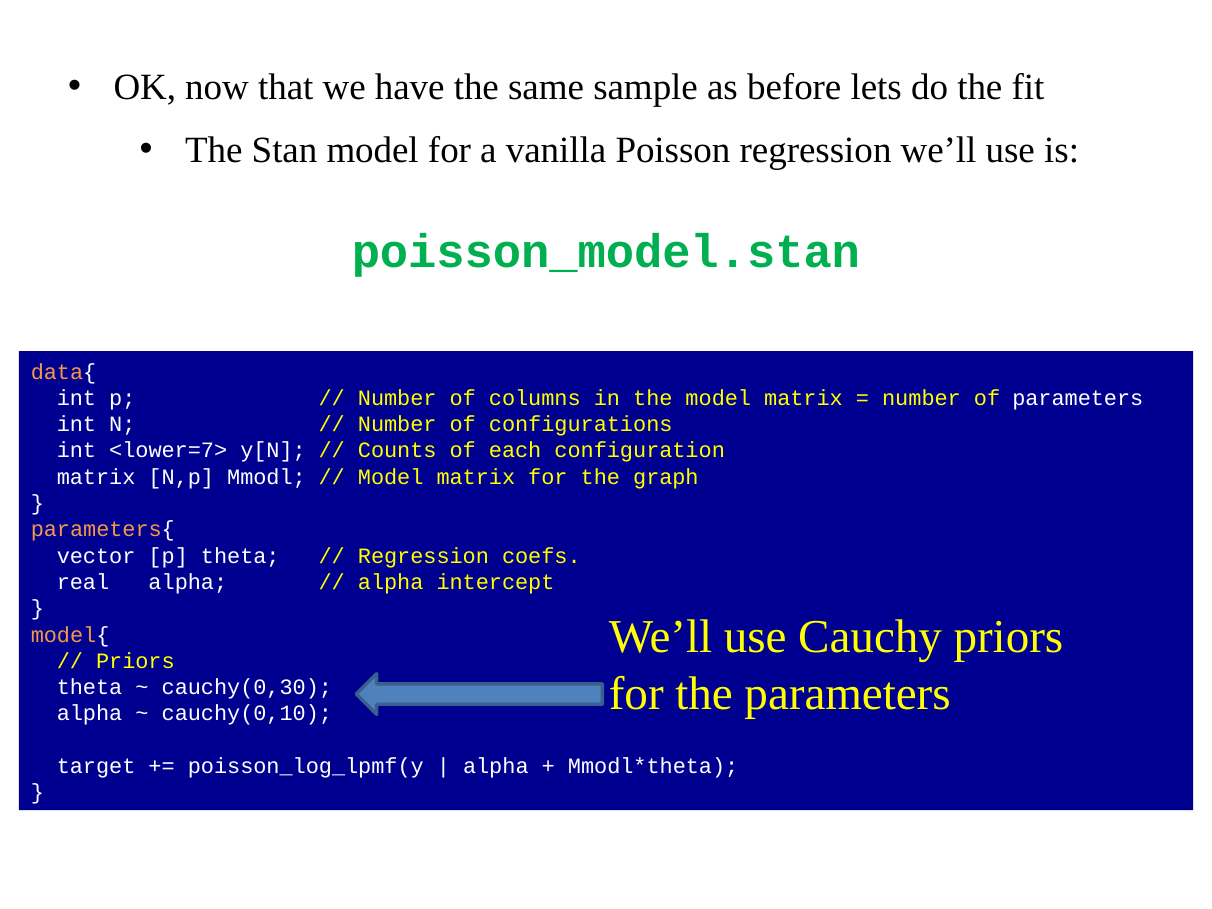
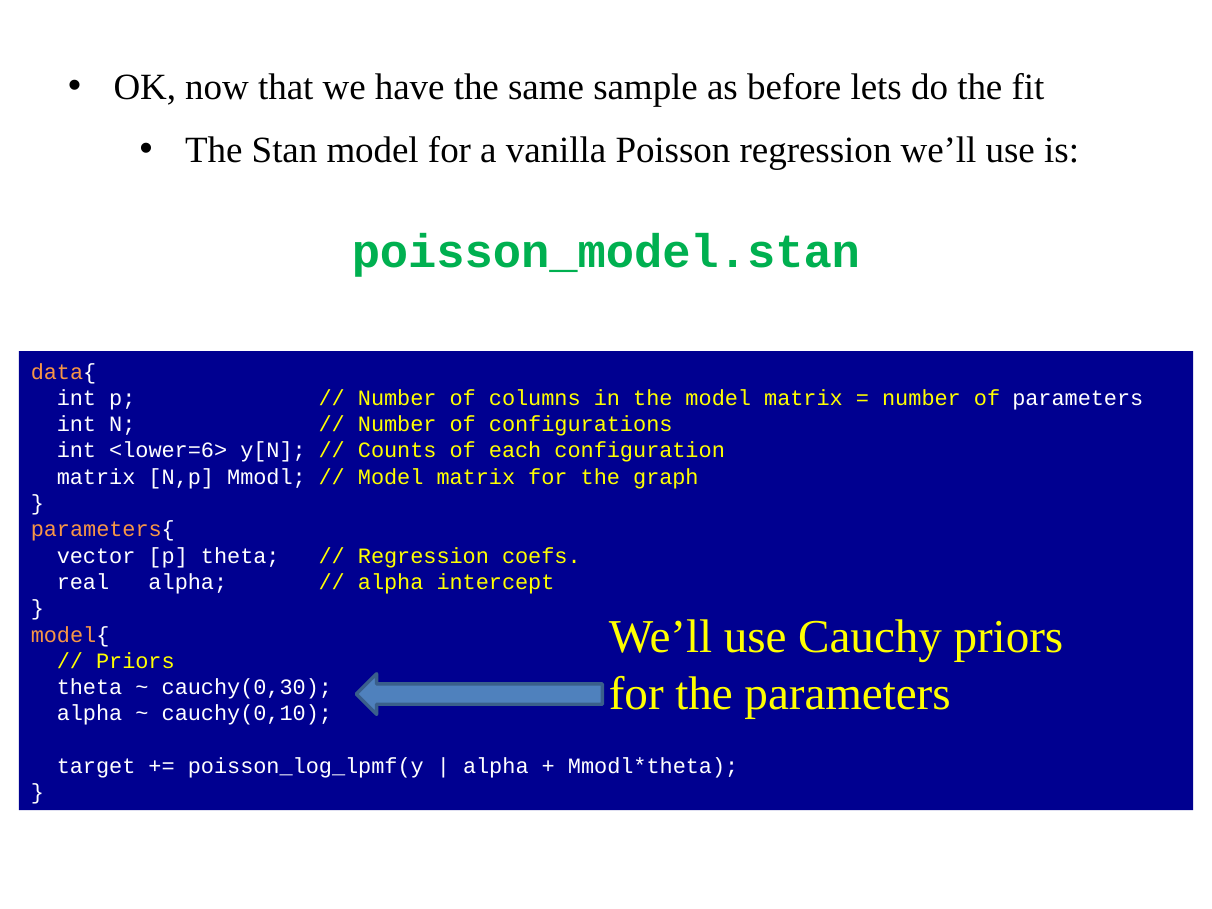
<lower=7>: <lower=7> -> <lower=6>
